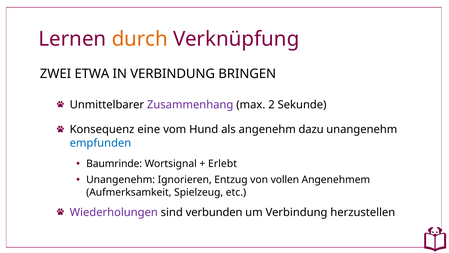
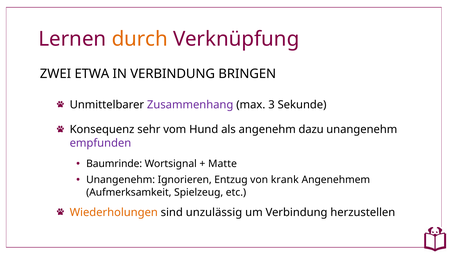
2: 2 -> 3
eine: eine -> sehr
empfunden colour: blue -> purple
Erlebt: Erlebt -> Matte
vollen: vollen -> krank
Wiederholungen colour: purple -> orange
verbunden: verbunden -> unzulässig
